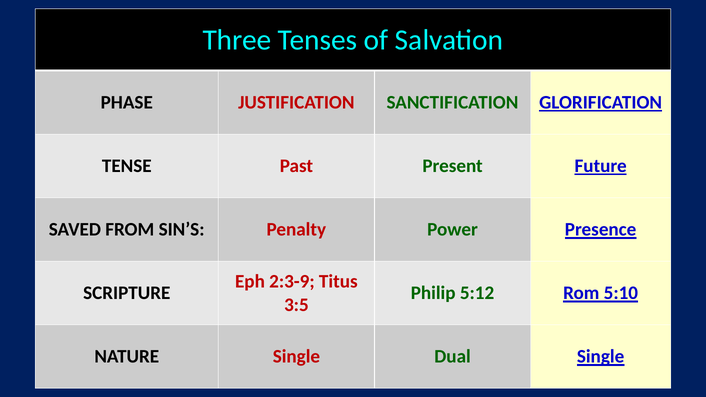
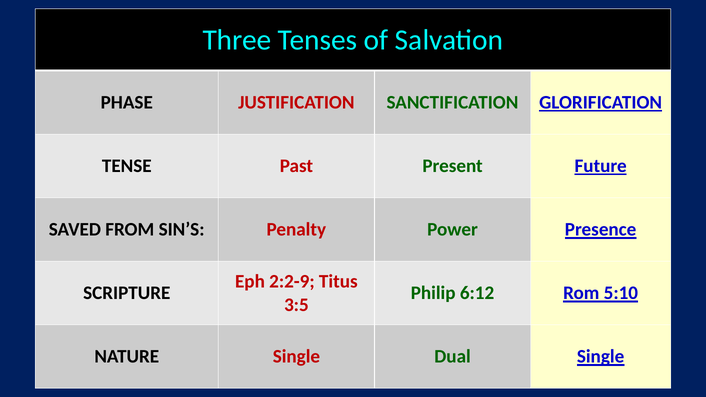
2:3-9: 2:3-9 -> 2:2-9
5:12: 5:12 -> 6:12
